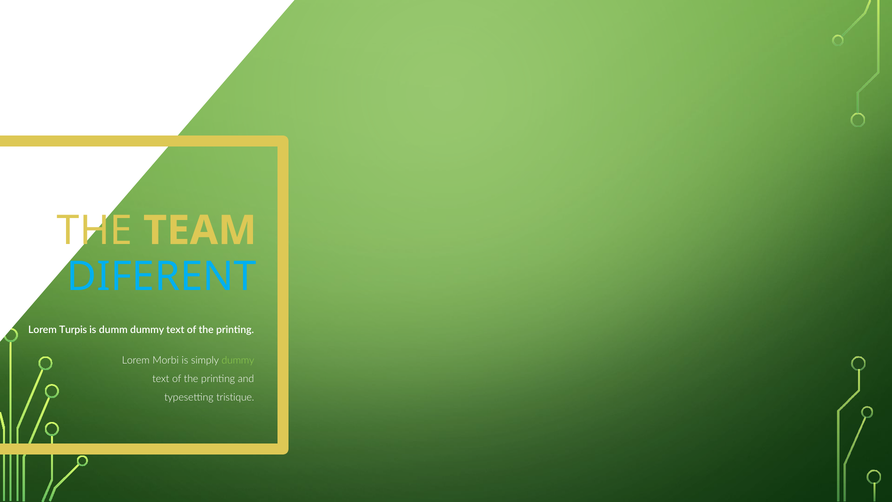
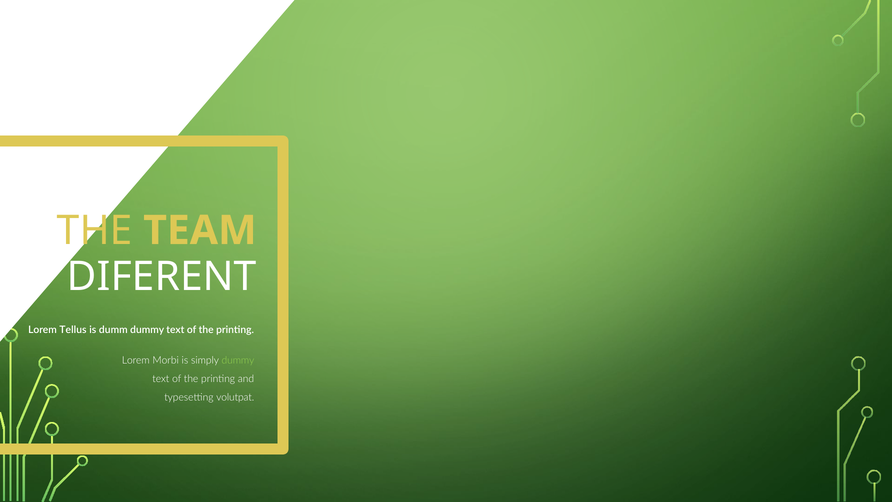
DIFERENT colour: light blue -> white
Turpis: Turpis -> Tellus
tristique: tristique -> volutpat
